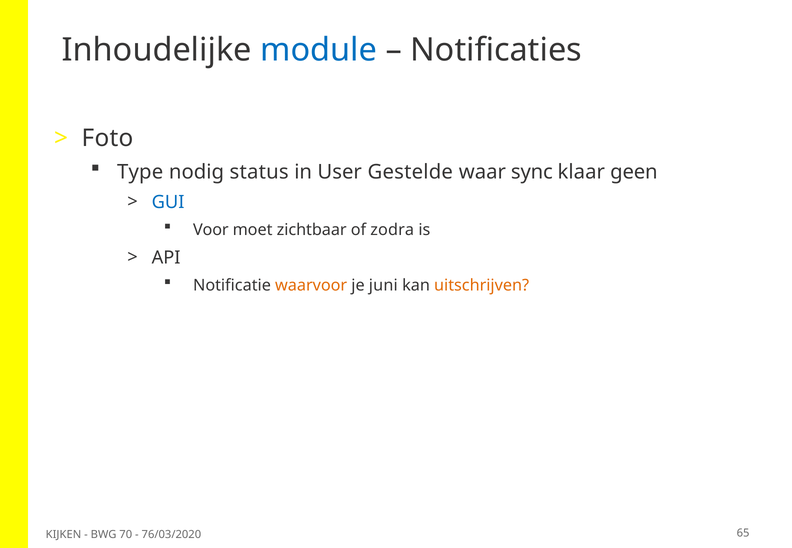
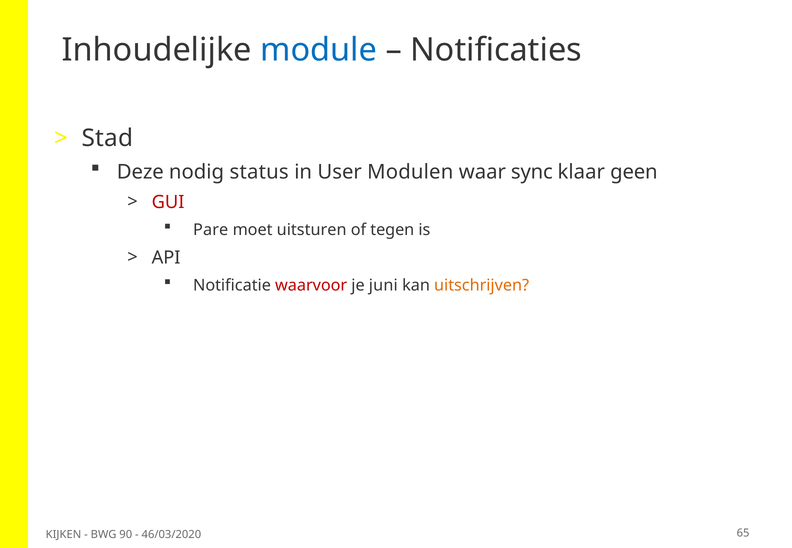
Foto: Foto -> Stad
Type: Type -> Deze
Gestelde: Gestelde -> Modulen
GUI colour: blue -> red
Voor: Voor -> Pare
zichtbaar: zichtbaar -> uitsturen
zodra: zodra -> tegen
waarvoor colour: orange -> red
70: 70 -> 90
76/03/2020: 76/03/2020 -> 46/03/2020
